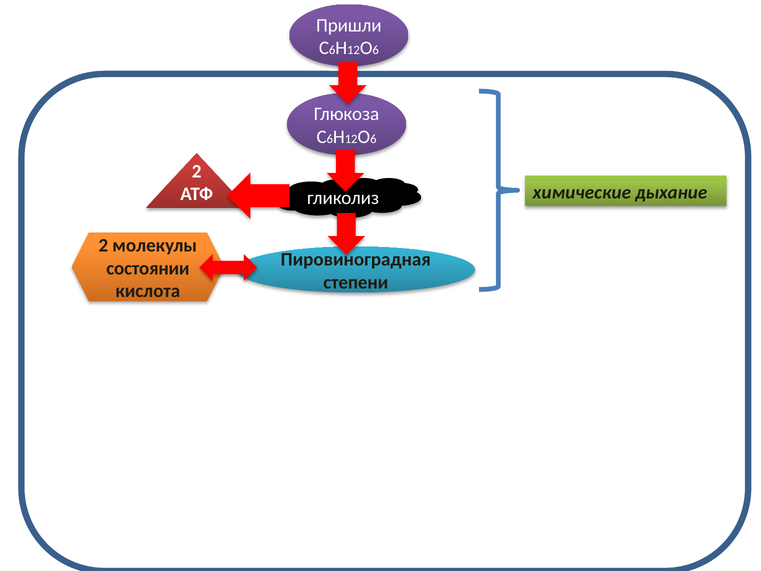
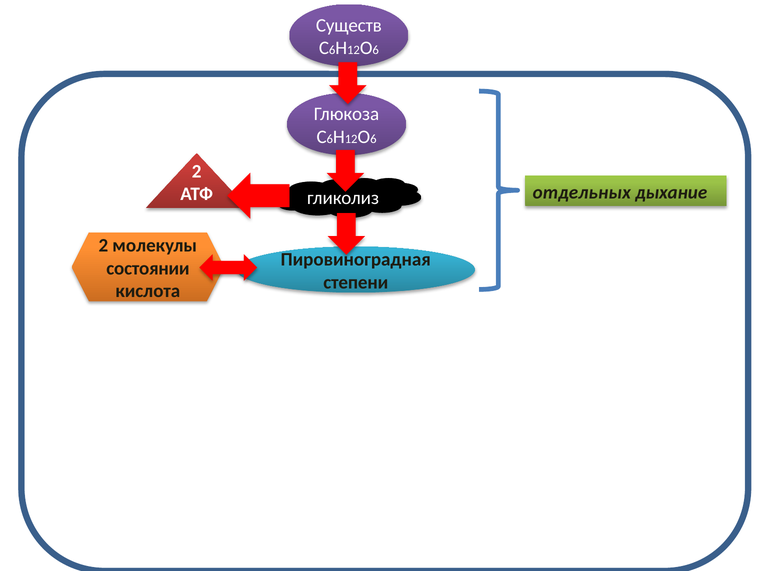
Пришли: Пришли -> Существ
химические: химические -> отдельных
